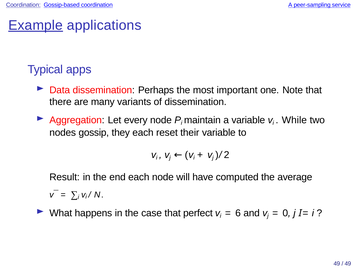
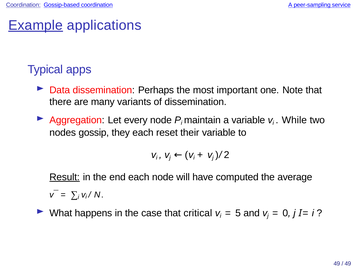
Result underline: none -> present
perfect: perfect -> critical
6: 6 -> 5
